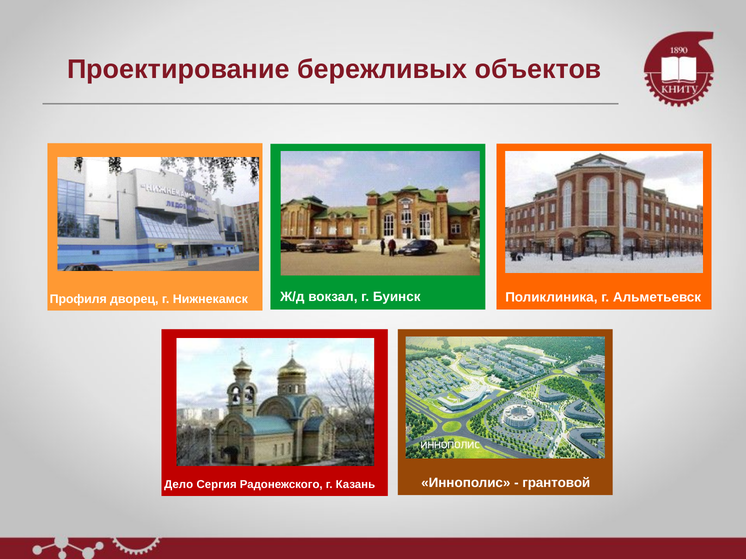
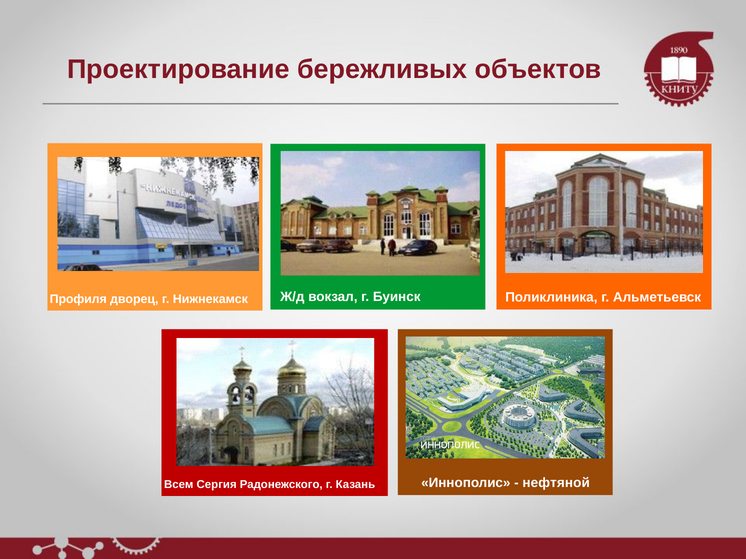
грантовой: грантовой -> нефтяной
Дело: Дело -> Всем
